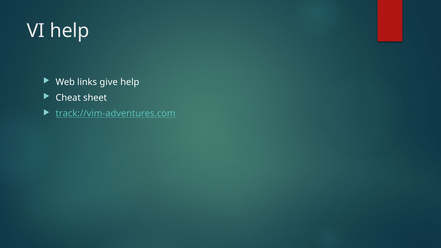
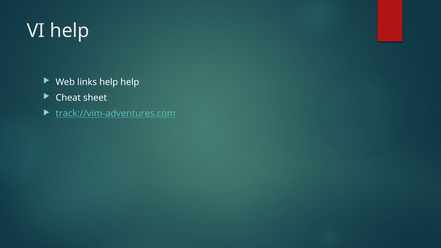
links give: give -> help
